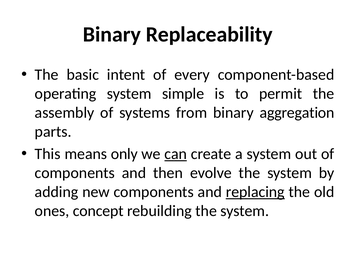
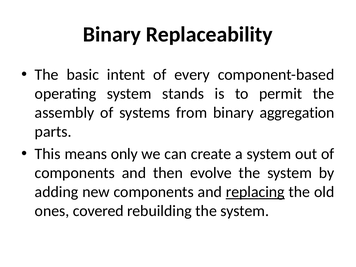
simple: simple -> stands
can underline: present -> none
concept: concept -> covered
